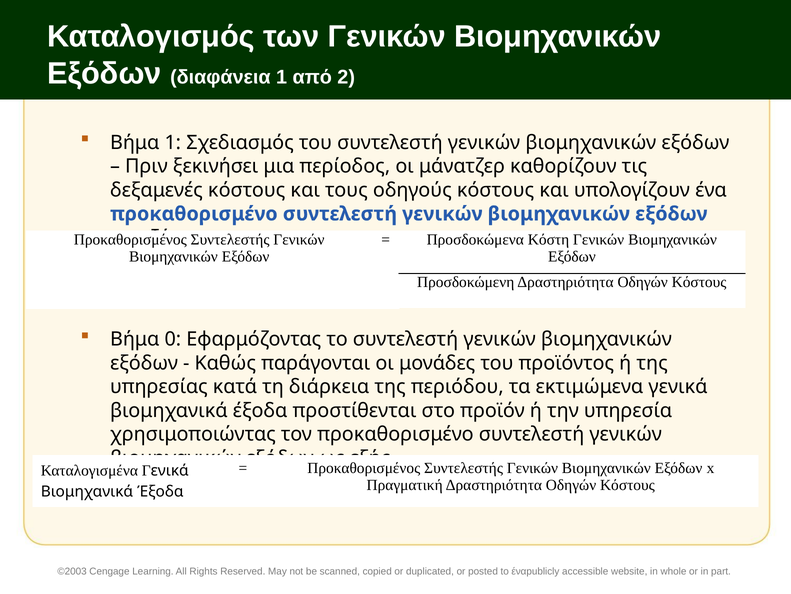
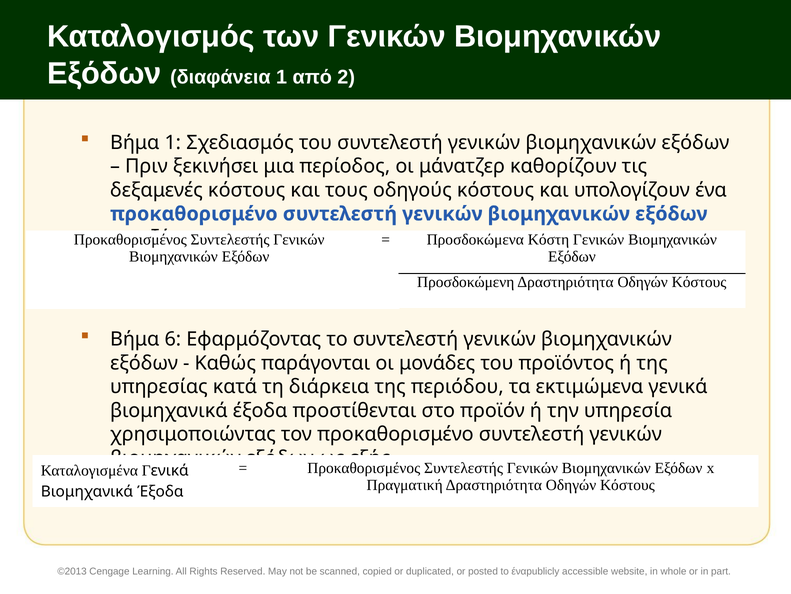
0: 0 -> 6
©2003: ©2003 -> ©2013
